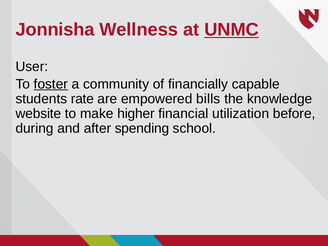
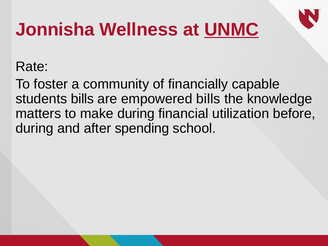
User: User -> Rate
foster underline: present -> none
students rate: rate -> bills
website: website -> matters
make higher: higher -> during
